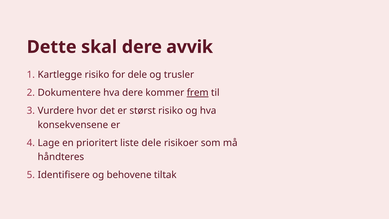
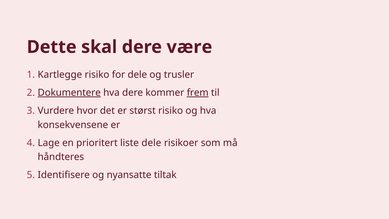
avvik: avvik -> være
Dokumentere underline: none -> present
behovene: behovene -> nyansatte
